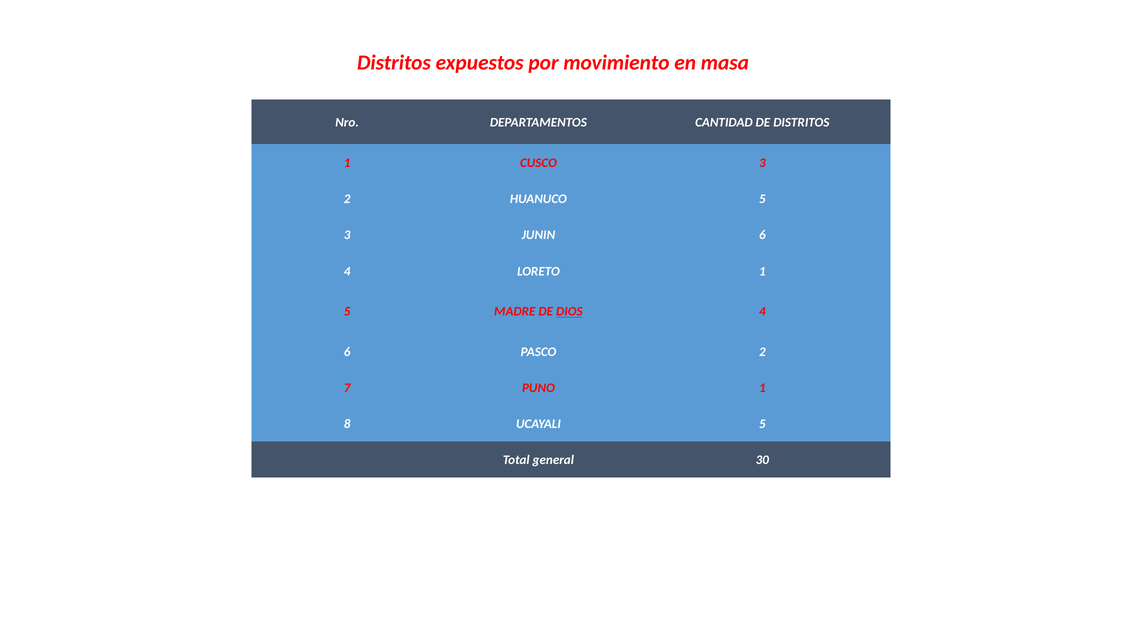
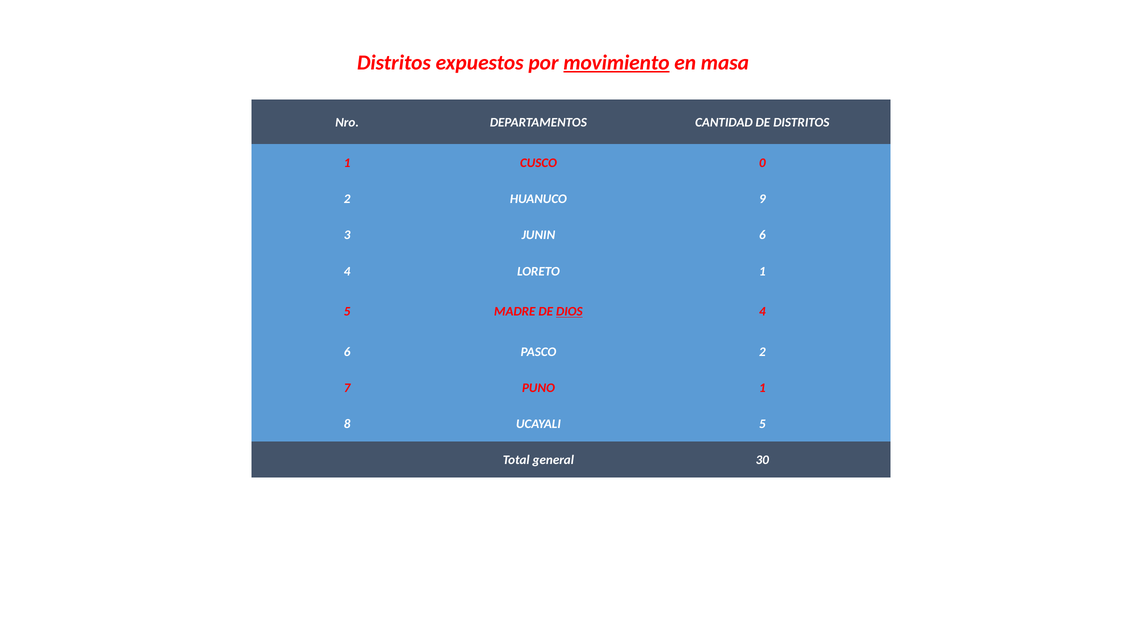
movimiento underline: none -> present
CUSCO 3: 3 -> 0
HUANUCO 5: 5 -> 9
